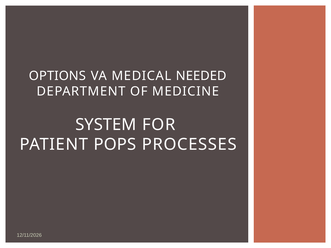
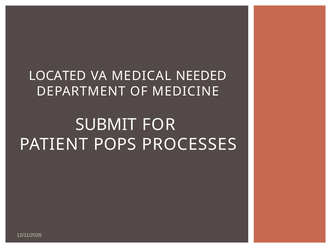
OPTIONS: OPTIONS -> LOCATED
SYSTEM: SYSTEM -> SUBMIT
